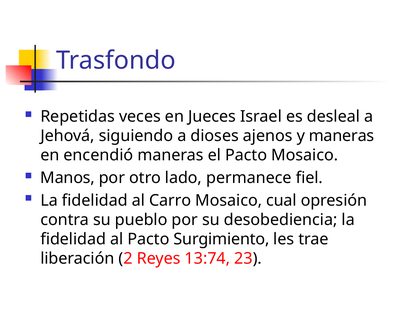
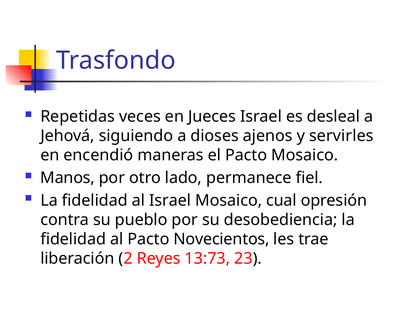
y maneras: maneras -> servirles
al Carro: Carro -> Israel
Surgimiento: Surgimiento -> Novecientos
13:74: 13:74 -> 13:73
